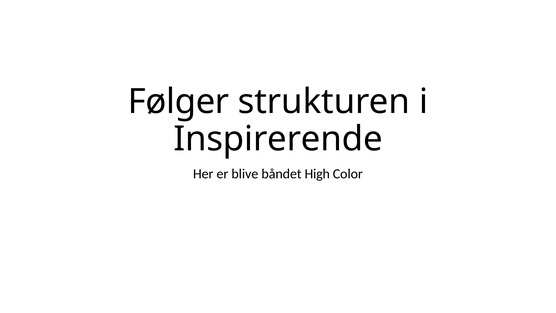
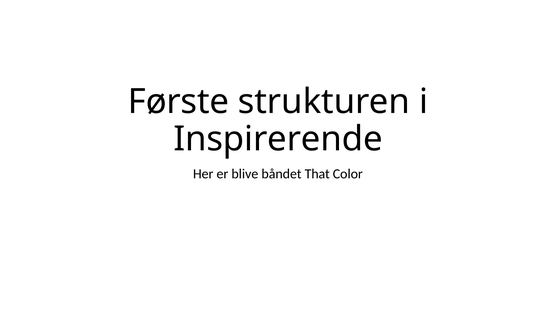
Følger: Følger -> Første
High: High -> That
